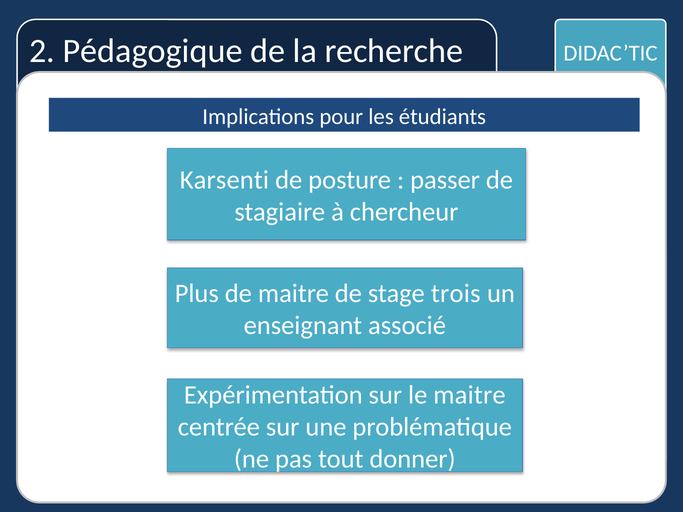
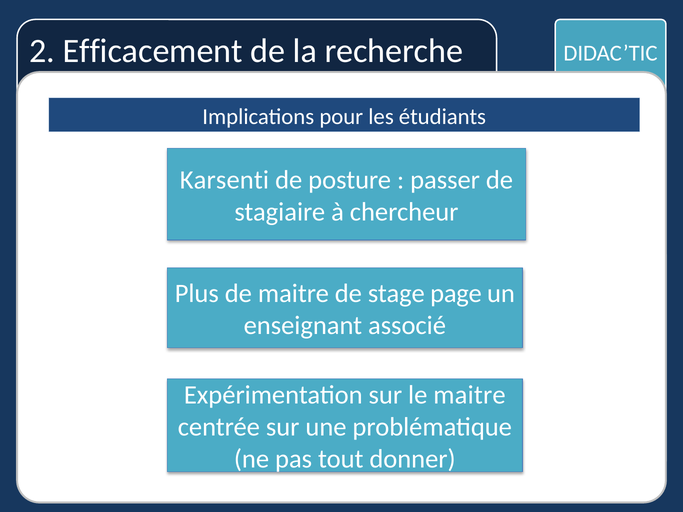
Pédagogique: Pédagogique -> Efficacement
trois: trois -> page
